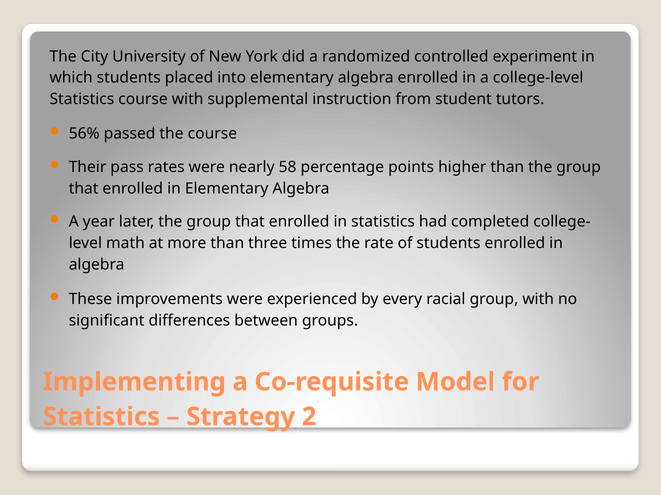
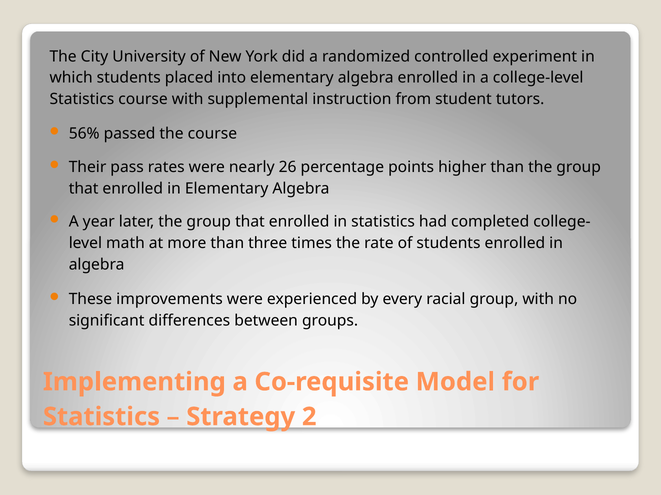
58: 58 -> 26
